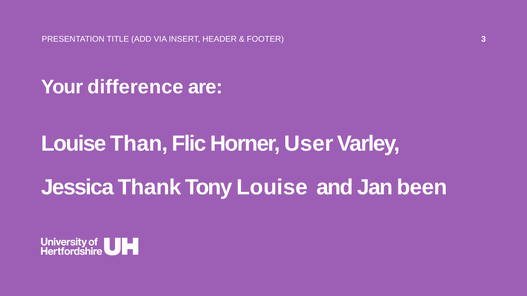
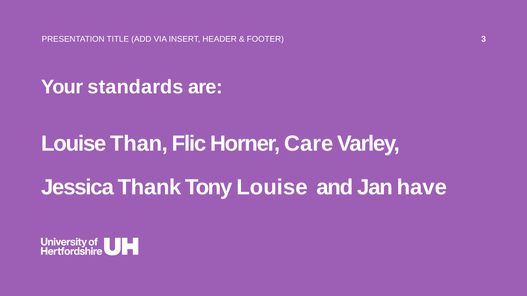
difference: difference -> standards
User: User -> Care
been: been -> have
